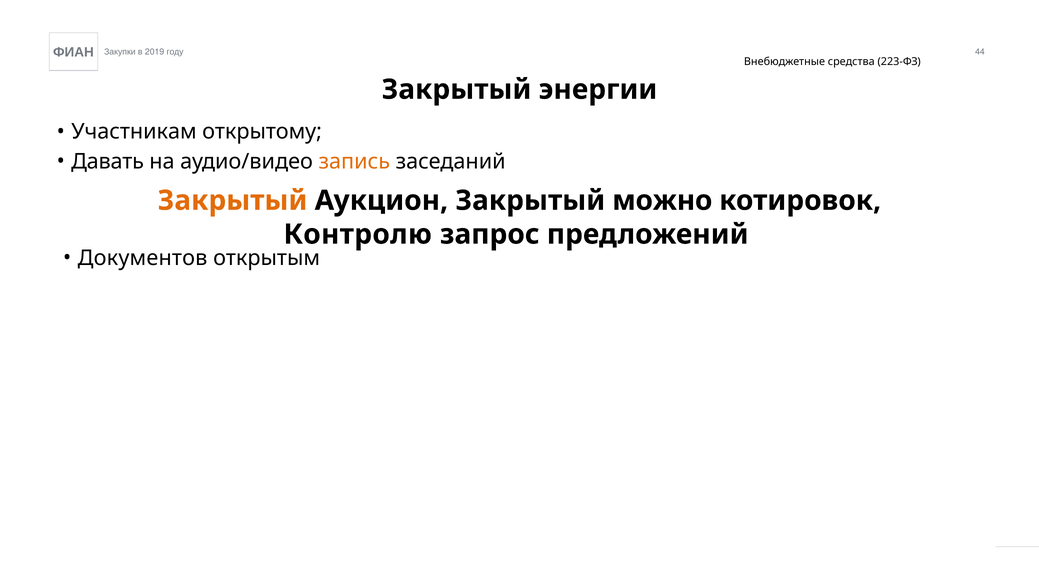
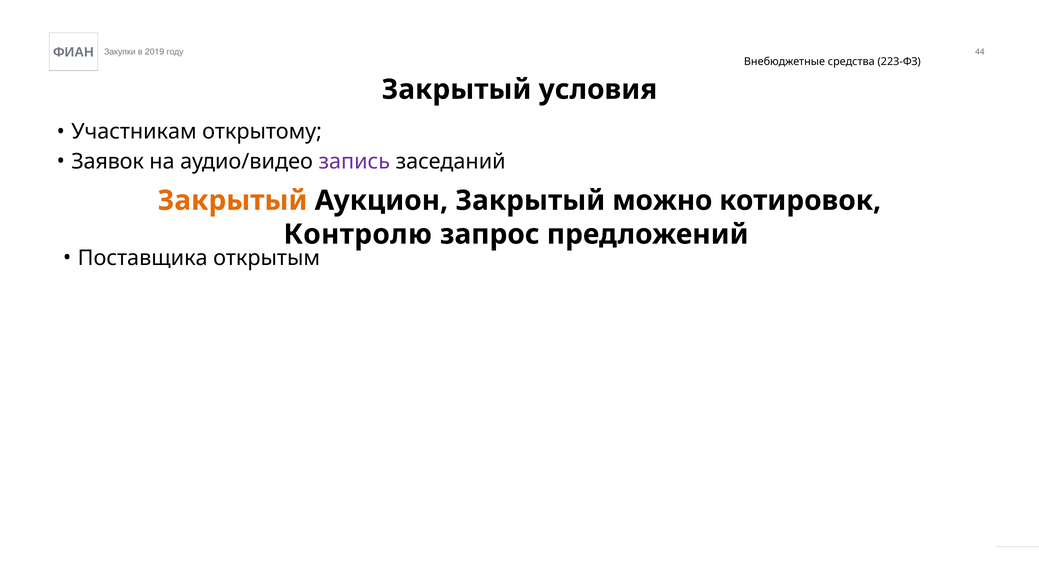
энергии: энергии -> условия
Давать: Давать -> Заявок
запись colour: orange -> purple
Документов: Документов -> Поставщика
